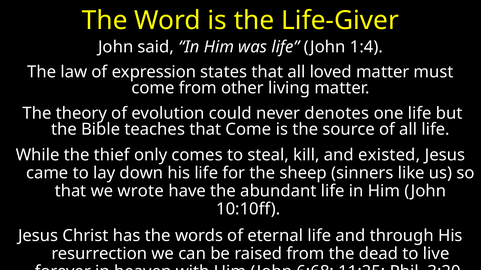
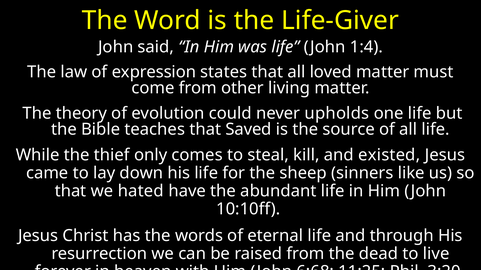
denotes: denotes -> upholds
that Come: Come -> Saved
wrote: wrote -> hated
